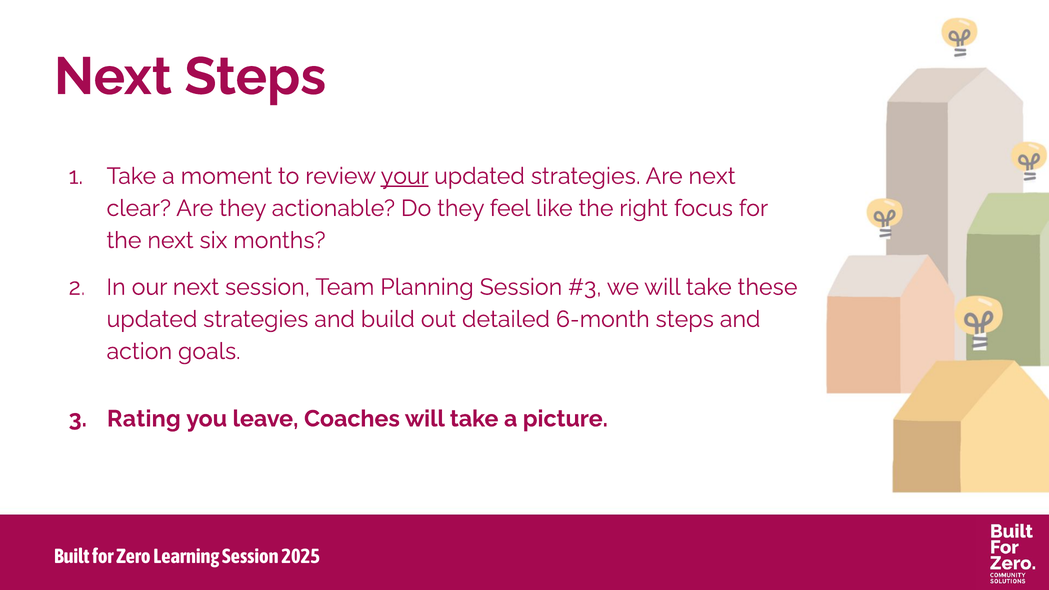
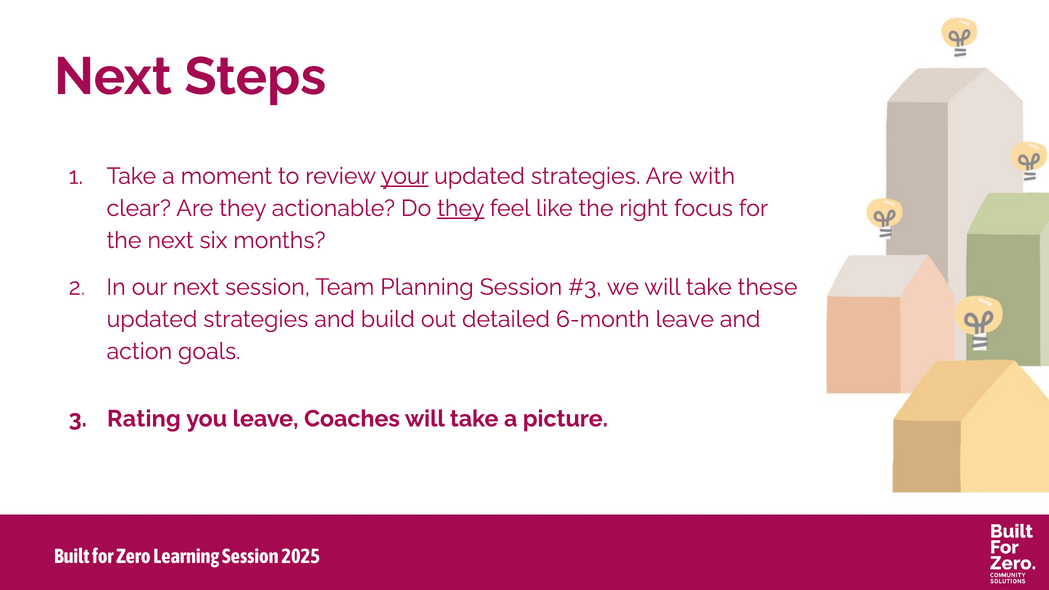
Are next: next -> with
they at (461, 208) underline: none -> present
6-month steps: steps -> leave
